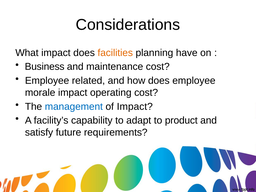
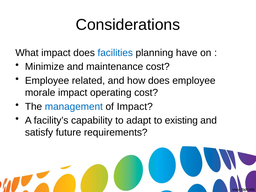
facilities colour: orange -> blue
Business: Business -> Minimize
product: product -> existing
